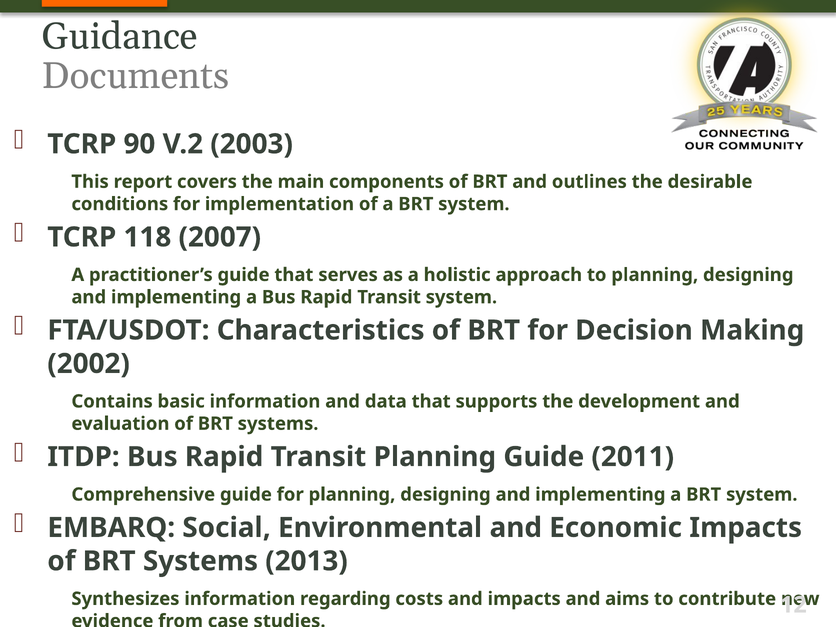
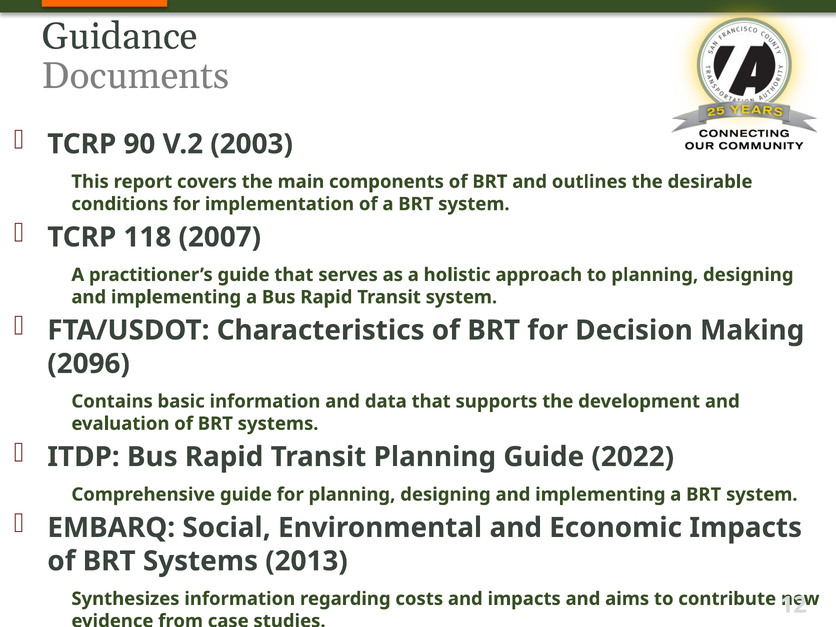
2002: 2002 -> 2096
2011: 2011 -> 2022
